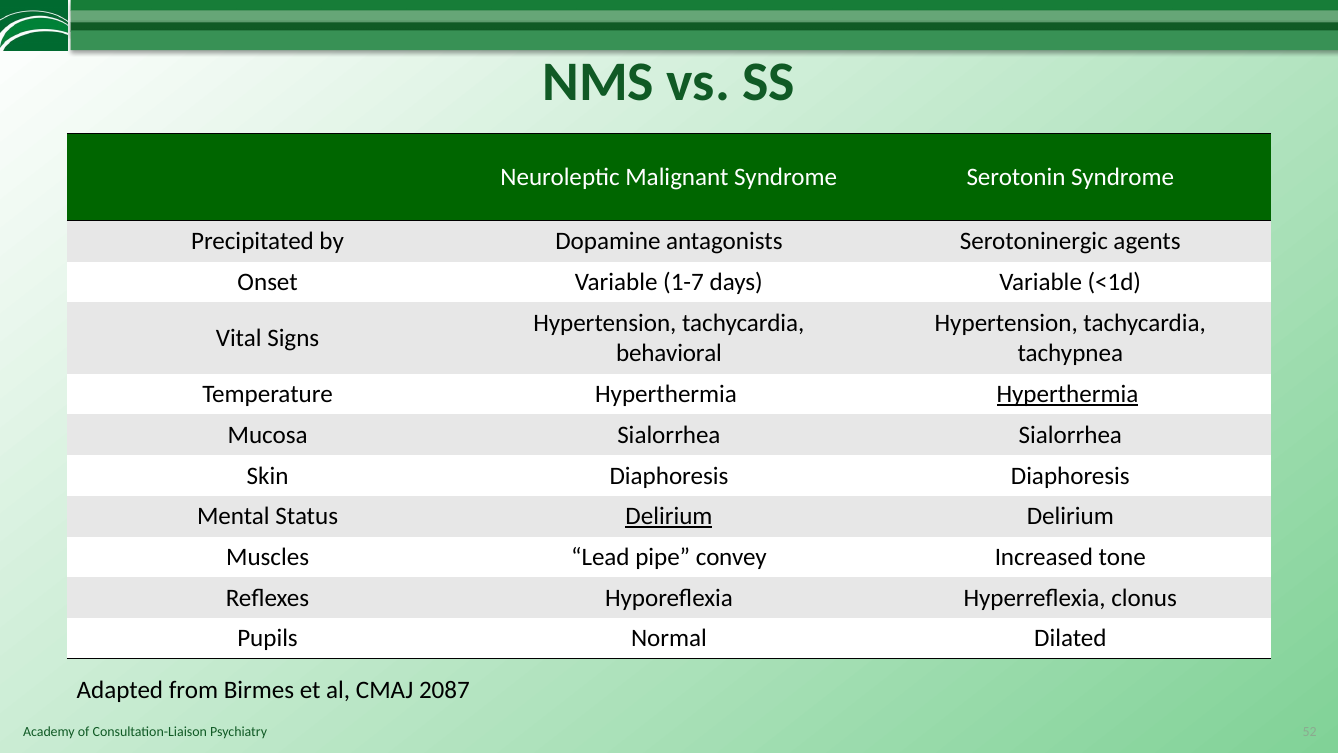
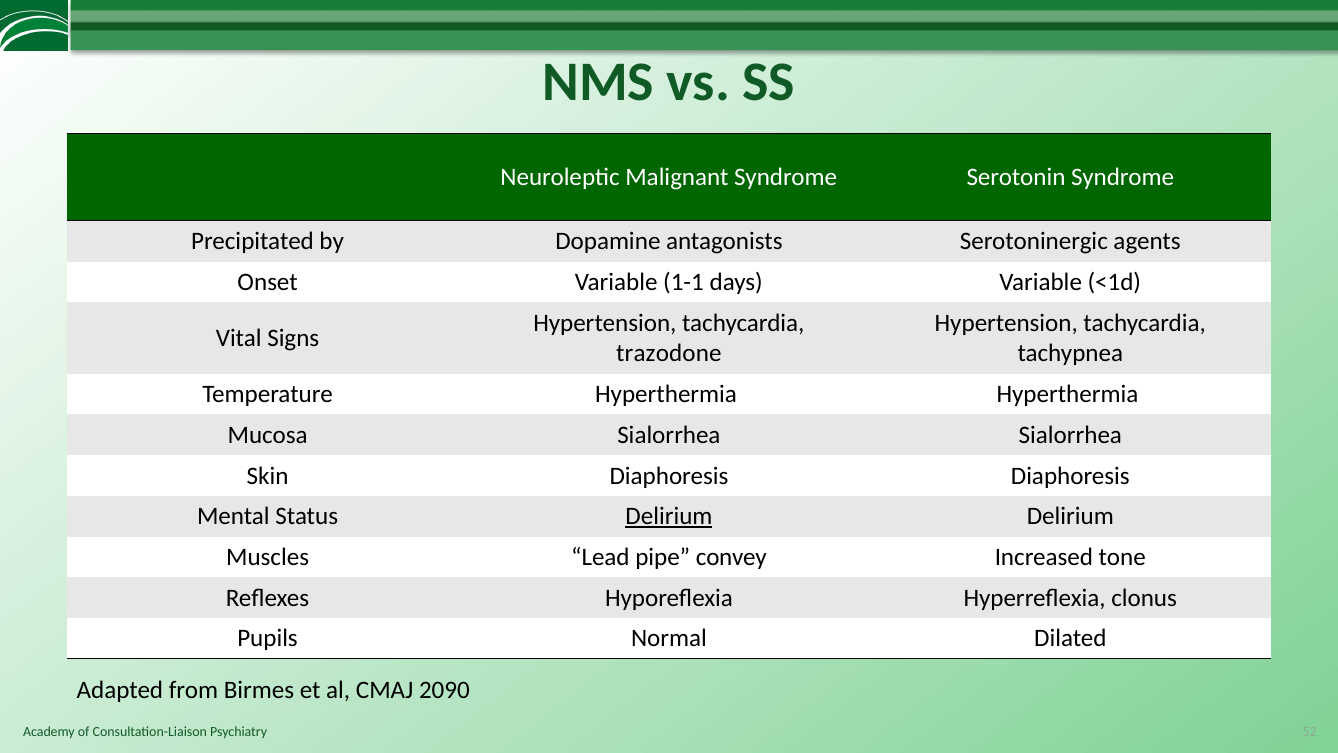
1-7: 1-7 -> 1-1
behavioral: behavioral -> trazodone
Hyperthermia at (1067, 394) underline: present -> none
2087: 2087 -> 2090
